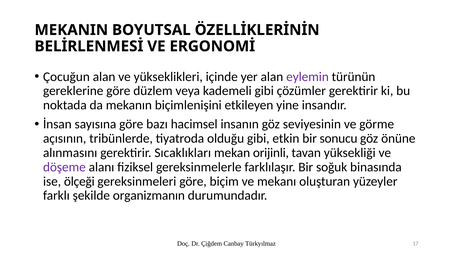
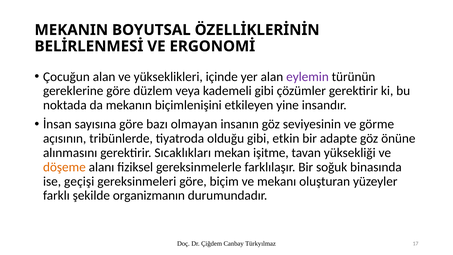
hacimsel: hacimsel -> olmayan
sonucu: sonucu -> adapte
orijinli: orijinli -> işitme
döşeme colour: purple -> orange
ölçeği: ölçeği -> geçişi
